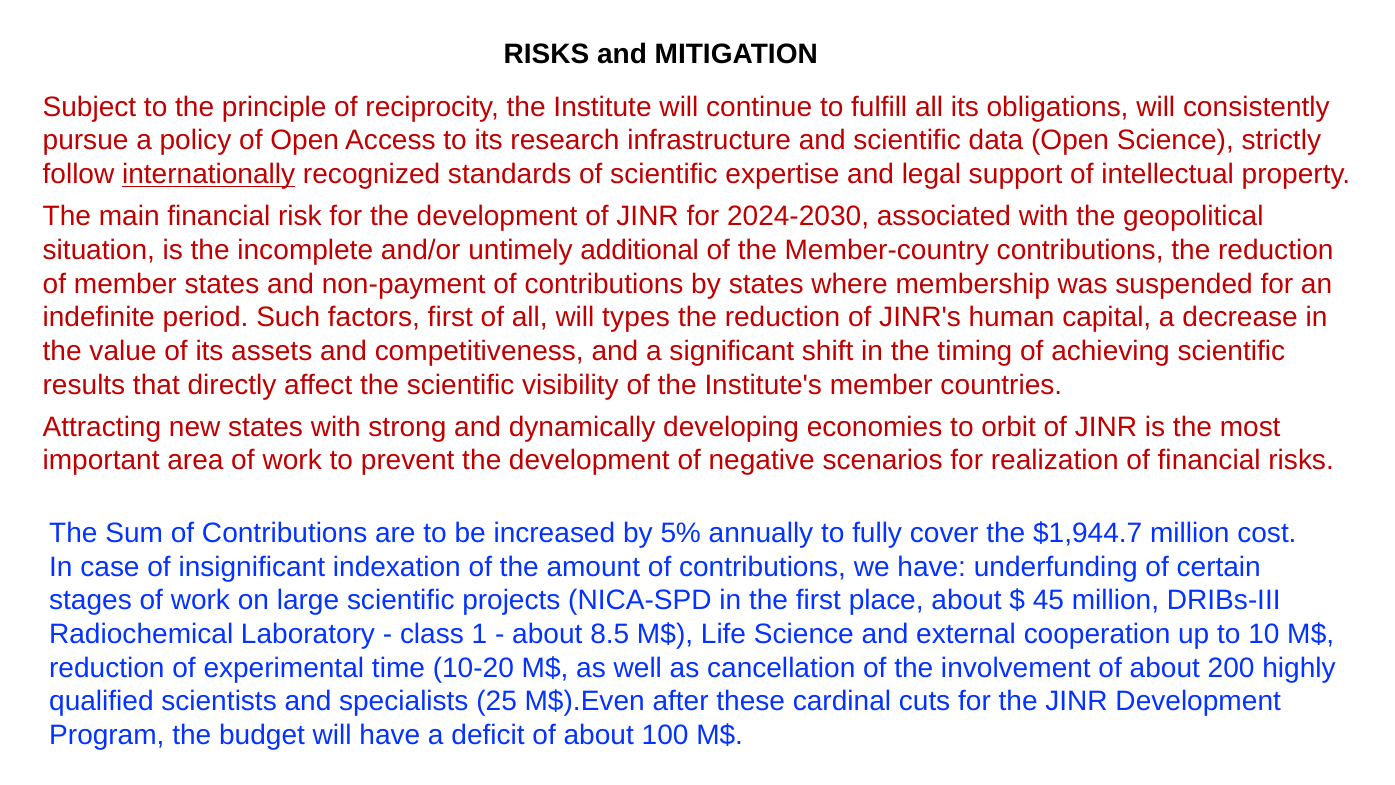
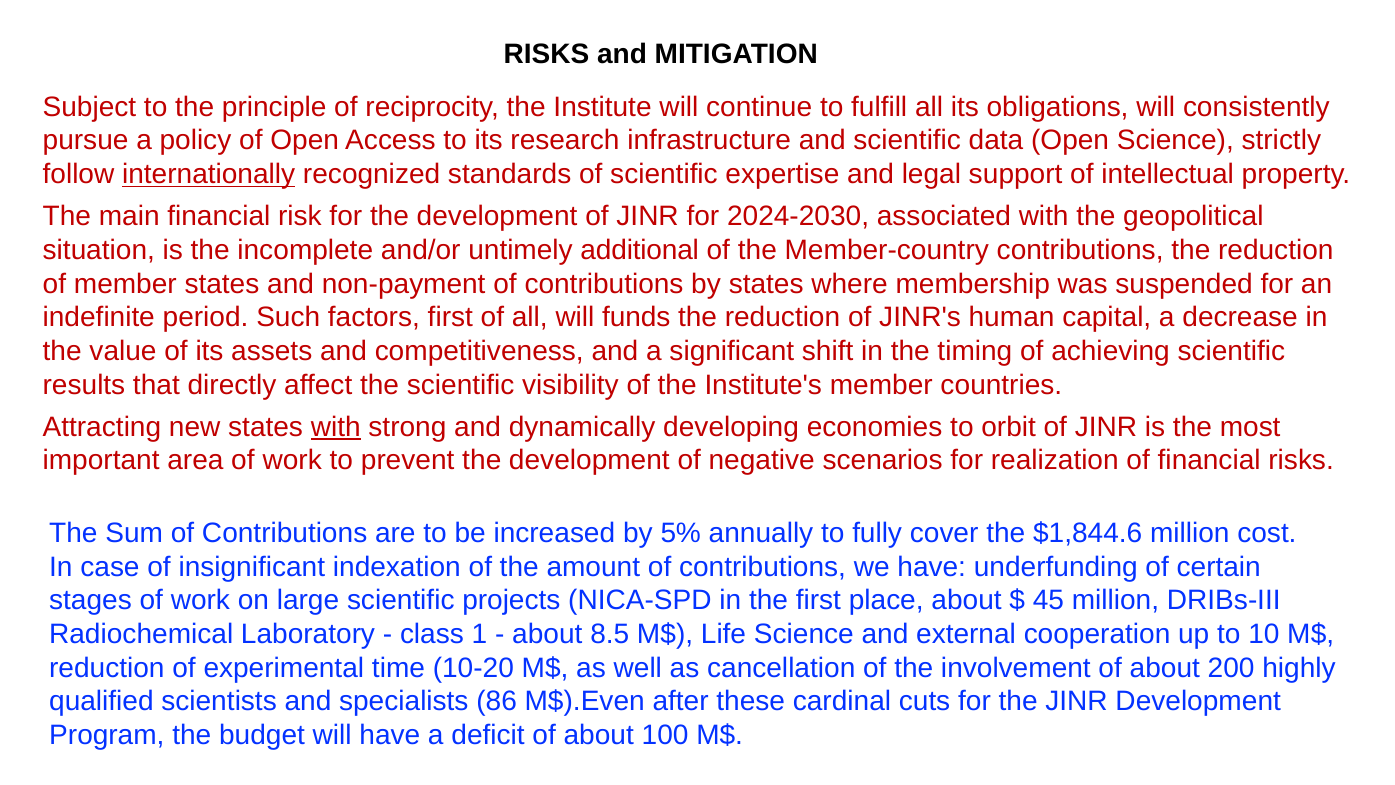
types: types -> funds
with at (336, 427) underline: none -> present
$1,944.7: $1,944.7 -> $1,844.6
25: 25 -> 86
